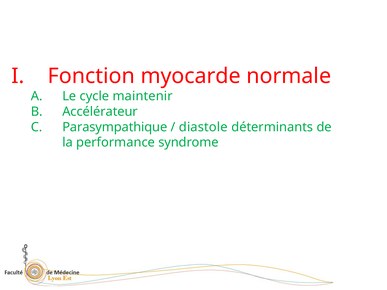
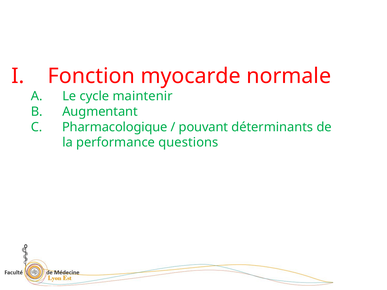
Accélérateur: Accélérateur -> Augmentant
Parasympathique: Parasympathique -> Pharmacologique
diastole: diastole -> pouvant
syndrome: syndrome -> questions
